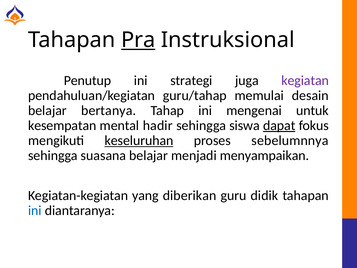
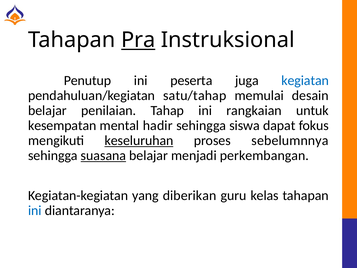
strategi: strategi -> peserta
kegiatan colour: purple -> blue
guru/tahap: guru/tahap -> satu/tahap
bertanya: bertanya -> penilaian
mengenai: mengenai -> rangkaian
dapat underline: present -> none
suasana underline: none -> present
menyampaikan: menyampaikan -> perkembangan
didik: didik -> kelas
